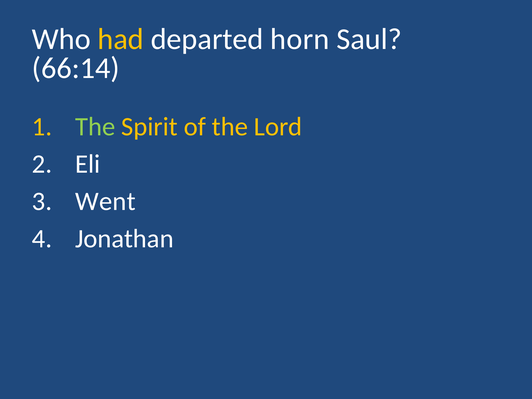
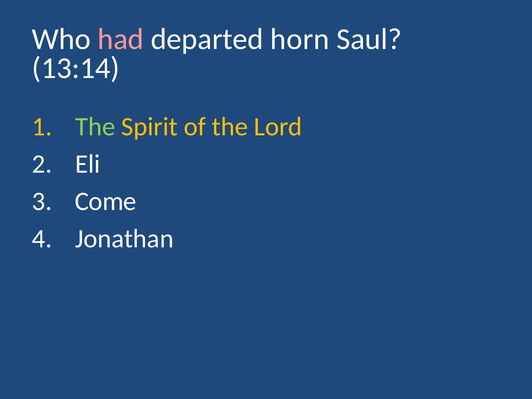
had colour: yellow -> pink
66:14: 66:14 -> 13:14
Went: Went -> Come
